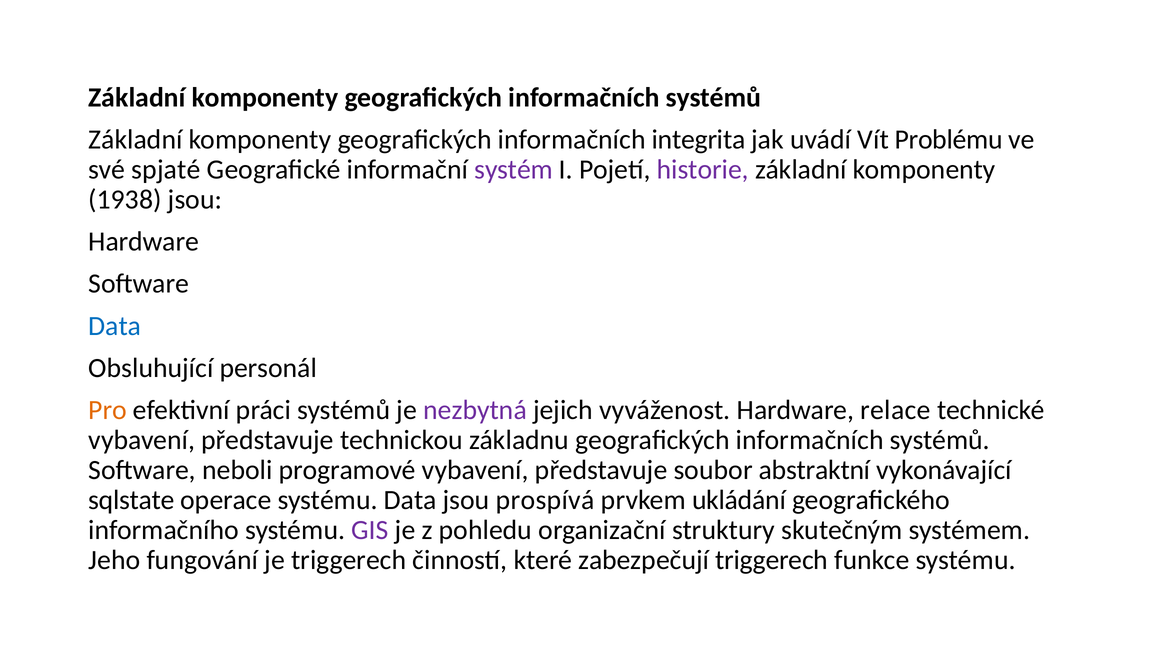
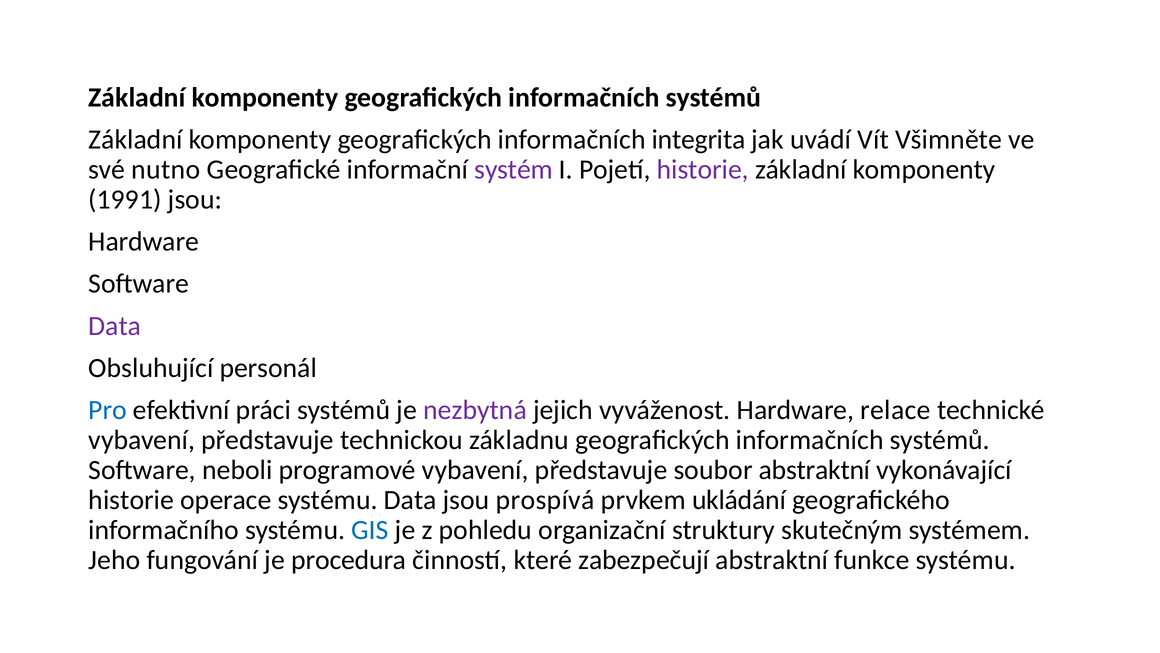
Problému: Problému -> Všimněte
spjaté: spjaté -> nutno
1938: 1938 -> 1991
Data at (115, 326) colour: blue -> purple
Pro colour: orange -> blue
sqlstate at (131, 500): sqlstate -> historie
GIS colour: purple -> blue
je triggerech: triggerech -> procedura
zabezpečují triggerech: triggerech -> abstraktní
